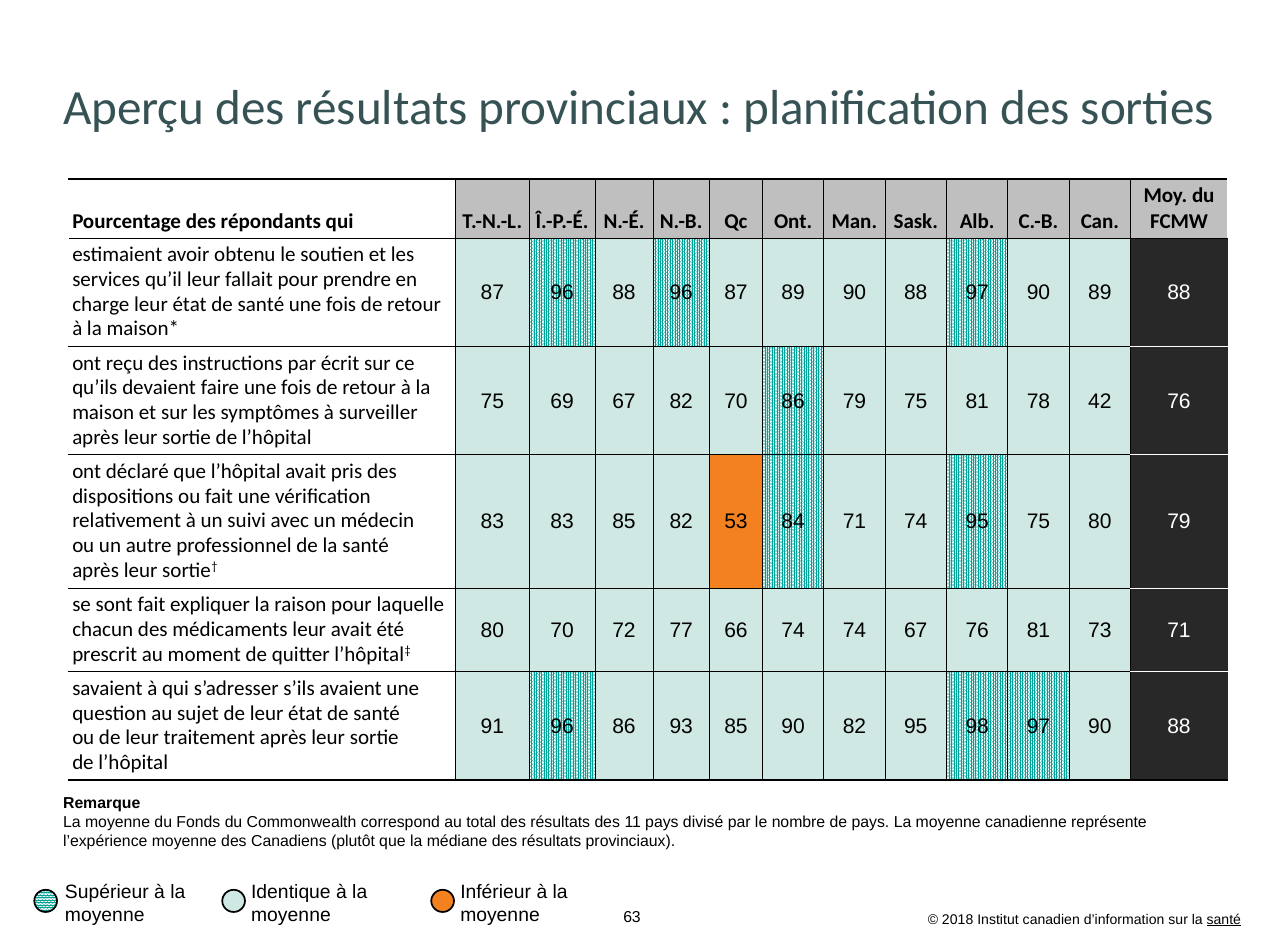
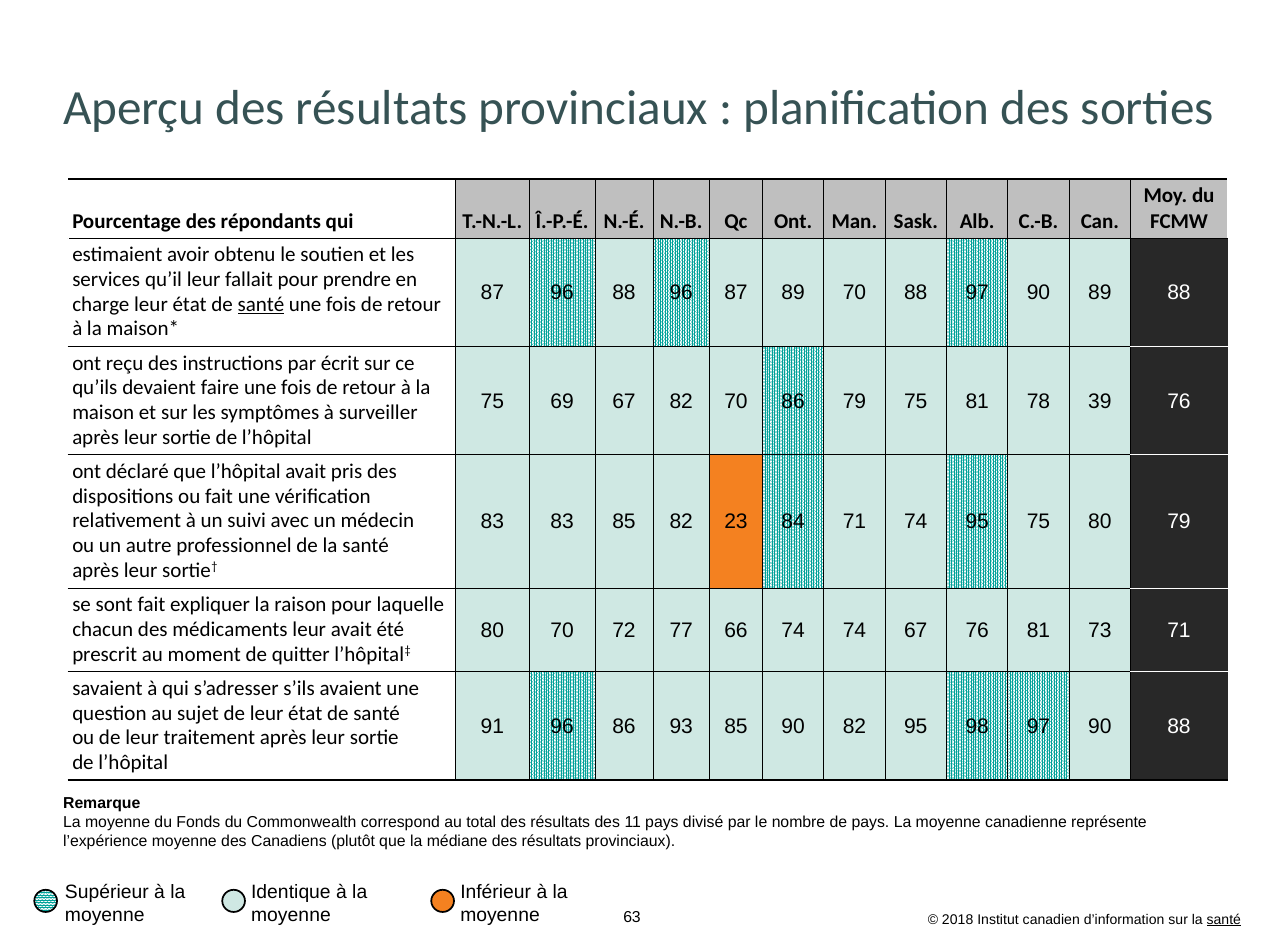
89 90: 90 -> 70
santé at (261, 304) underline: none -> present
42: 42 -> 39
53: 53 -> 23
